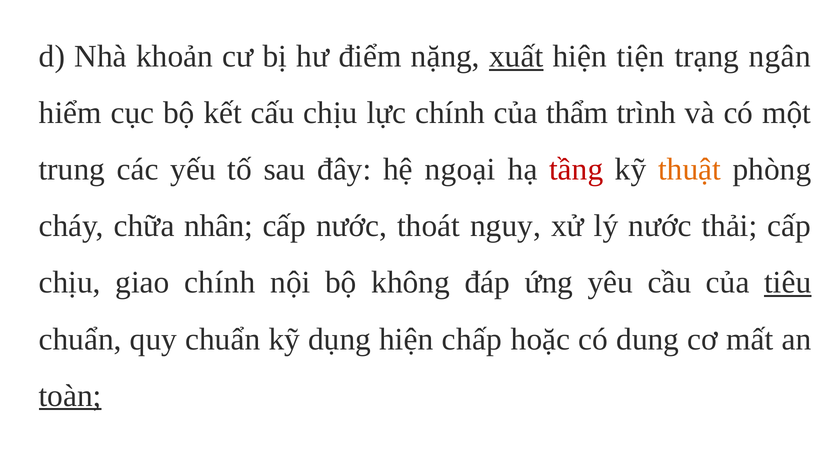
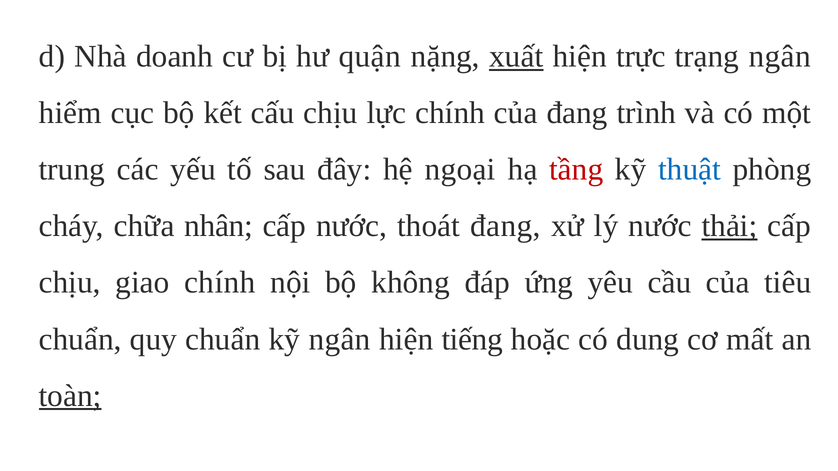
khoản: khoản -> doanh
điểm: điểm -> quận
tiện: tiện -> trực
của thẩm: thẩm -> đang
thuật colour: orange -> blue
thoát nguy: nguy -> đang
thải underline: none -> present
tiêu underline: present -> none
kỹ dụng: dụng -> ngân
chấp: chấp -> tiếng
